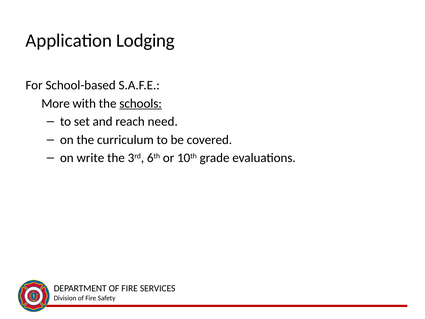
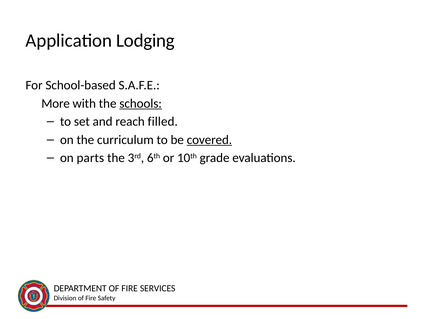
need: need -> filled
covered underline: none -> present
write: write -> parts
